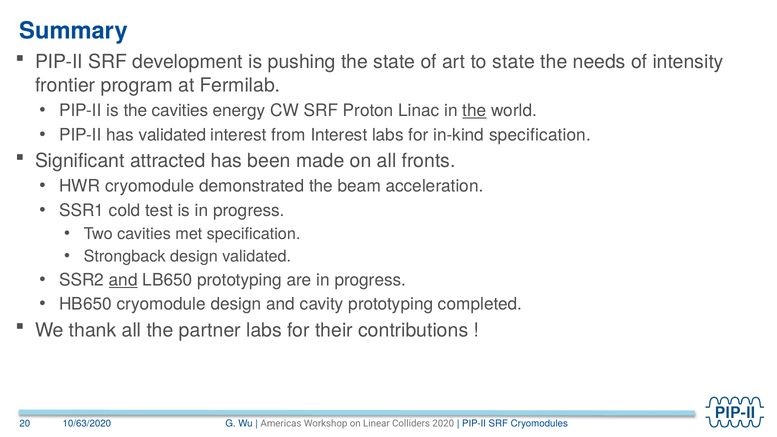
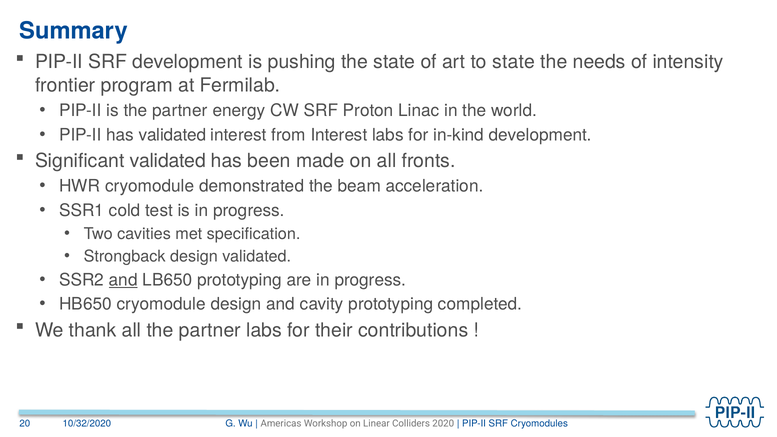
is the cavities: cavities -> partner
the at (474, 111) underline: present -> none
in-kind specification: specification -> development
Significant attracted: attracted -> validated
10/63/2020: 10/63/2020 -> 10/32/2020
